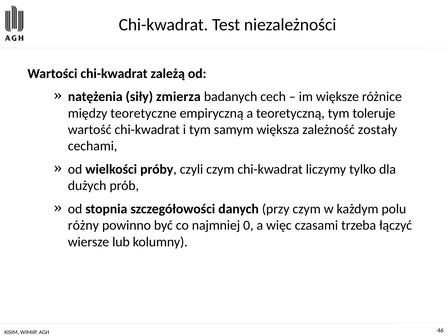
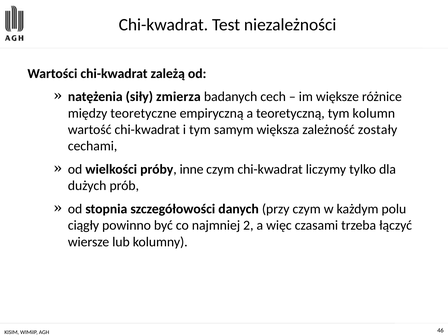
toleruje: toleruje -> kolumn
czyli: czyli -> inne
różny: różny -> ciągły
0: 0 -> 2
